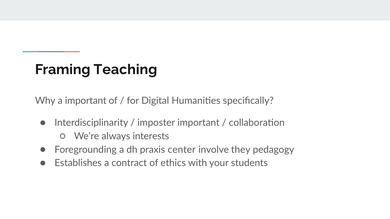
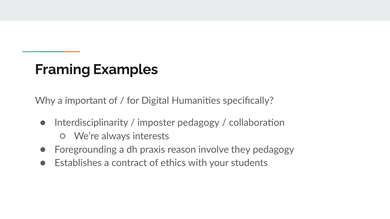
Teaching: Teaching -> Examples
imposter important: important -> pedagogy
center: center -> reason
